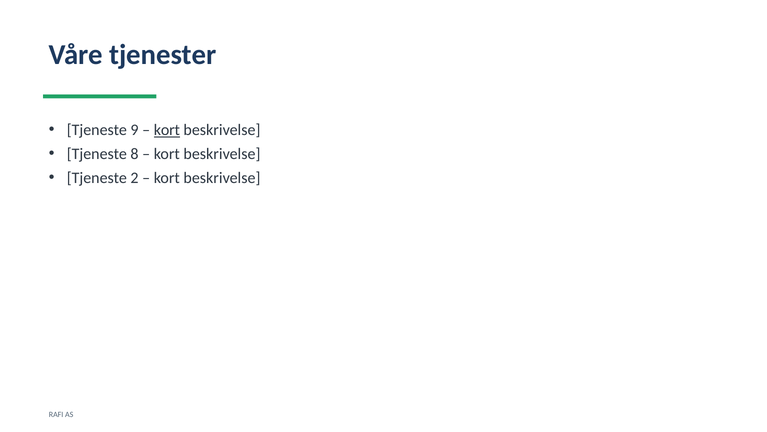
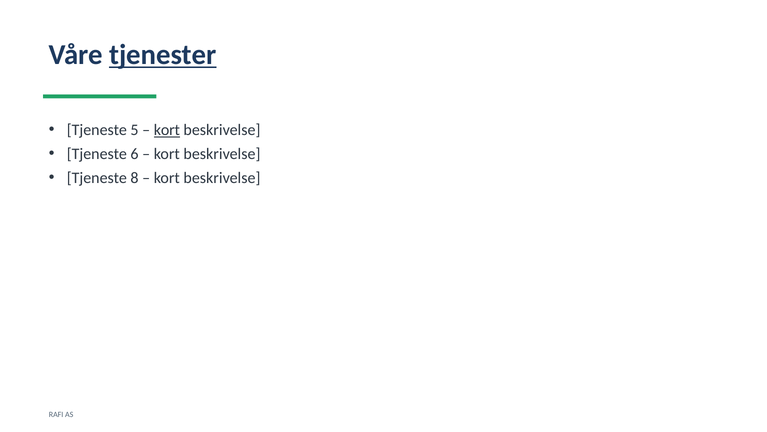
tjenester underline: none -> present
9: 9 -> 5
8: 8 -> 6
2: 2 -> 8
